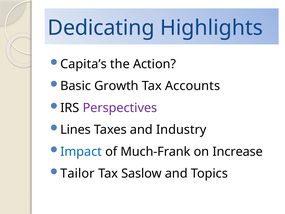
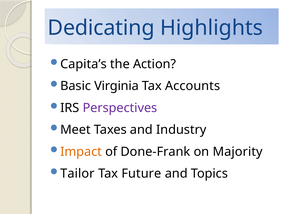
Growth: Growth -> Virginia
Lines: Lines -> Meet
Impact colour: blue -> orange
Much-Frank: Much-Frank -> Done-Frank
Increase: Increase -> Majority
Saslow: Saslow -> Future
